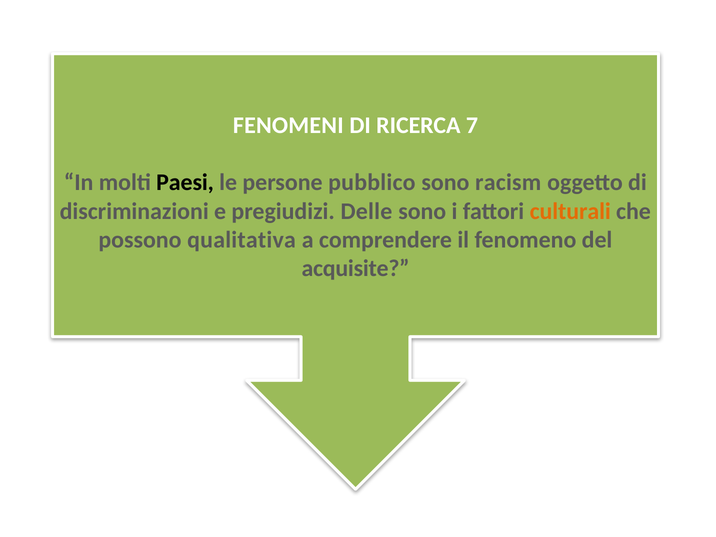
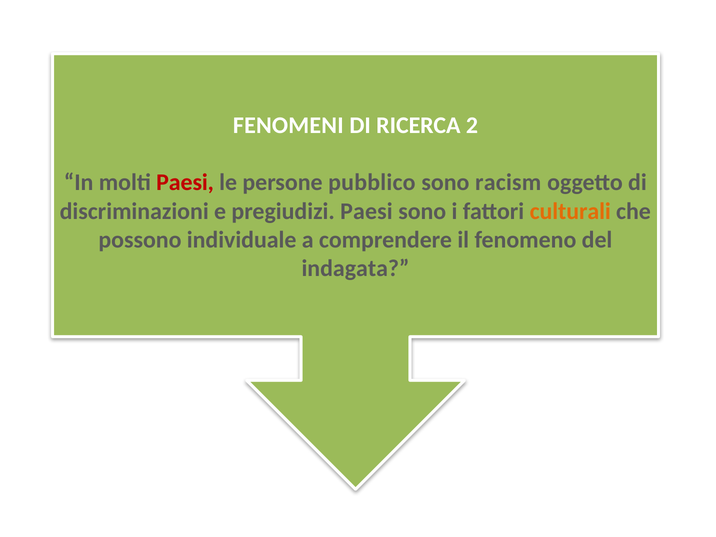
7: 7 -> 2
Paesi at (185, 183) colour: black -> red
pregiudizi Delle: Delle -> Paesi
qualitativa: qualitativa -> individuale
acquisite: acquisite -> indagata
